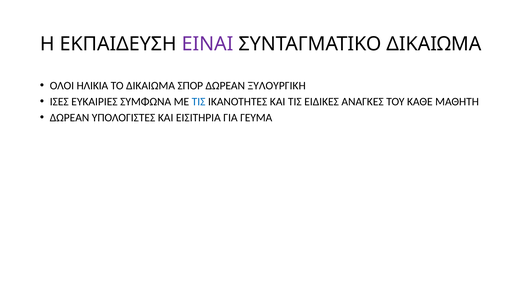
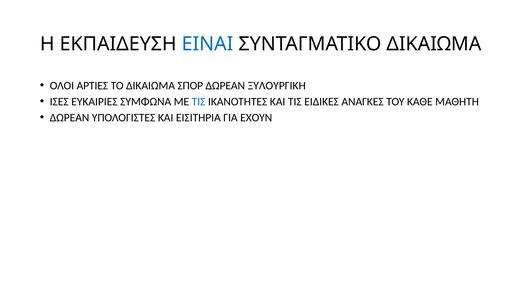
ΕΙΝΑΙ colour: purple -> blue
ΗΛΙΚΙΑ: ΗΛΙΚΙΑ -> ΑΡΤΙΕΣ
ΓΕΥΜΑ: ΓΕΥΜΑ -> ΕΧΟΥΝ
